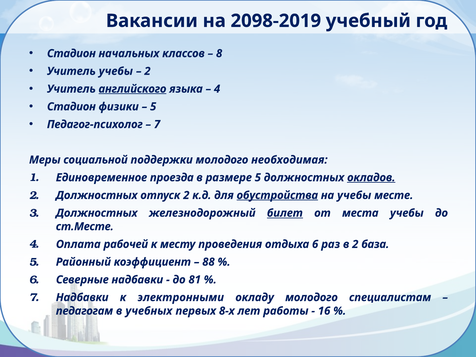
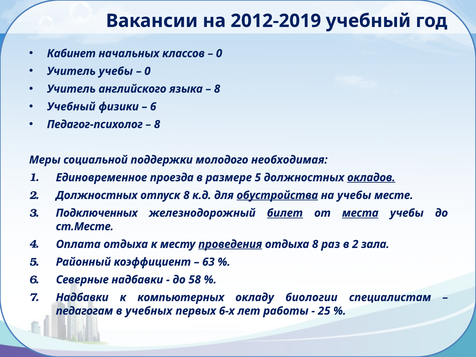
2098-2019: 2098-2019 -> 2012-2019
Стадион at (71, 53): Стадион -> Кабинет
8 at (219, 53): 8 -> 0
2 at (147, 71): 2 -> 0
английского underline: present -> none
4 at (217, 89): 4 -> 8
Стадион at (71, 107): Стадион -> Учебный
5 at (153, 107): 5 -> 6
7 at (157, 124): 7 -> 8
отпуск 2: 2 -> 8
Должностных at (97, 213): Должностных -> Подключенных
места underline: none -> present
Оплата рабочей: рабочей -> отдыха
проведения underline: none -> present
отдыха 6: 6 -> 8
база: база -> зала
88: 88 -> 63
81: 81 -> 58
электронными: электронными -> компьютерных
окладу молодого: молодого -> биологии
8-х: 8-х -> 6-х
16: 16 -> 25
